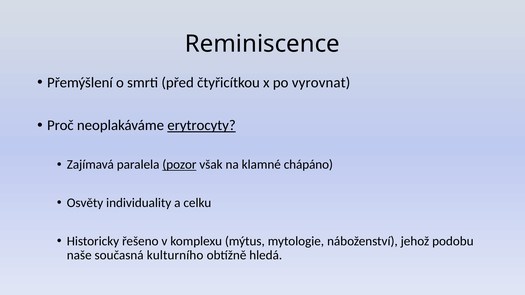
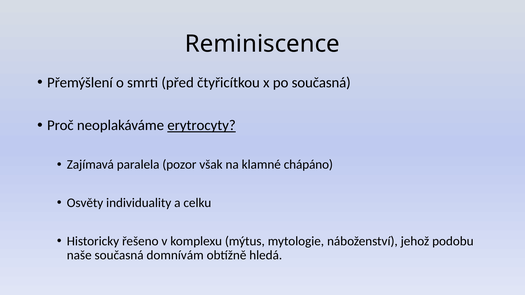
po vyrovnat: vyrovnat -> současná
pozor underline: present -> none
kulturního: kulturního -> domnívám
